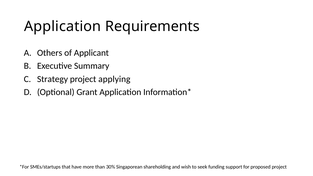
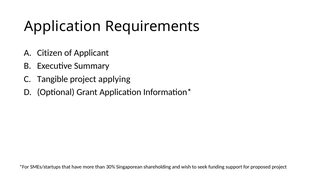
Others: Others -> Citizen
Strategy: Strategy -> Tangible
